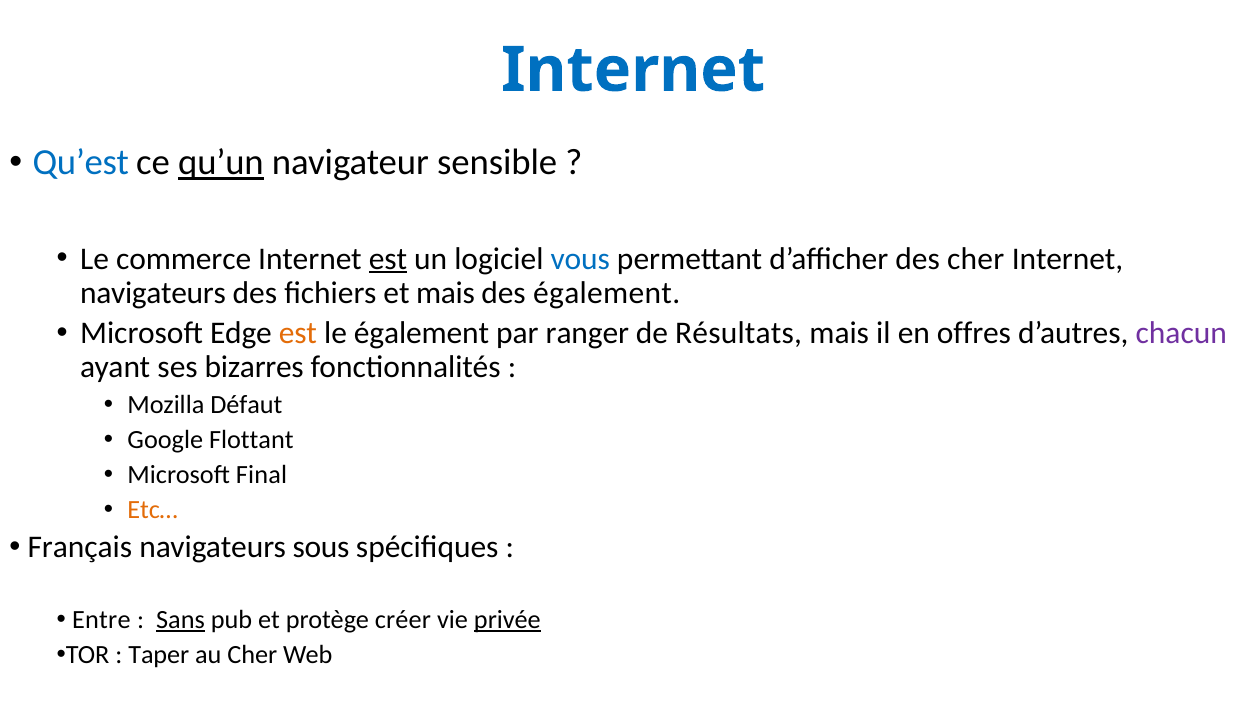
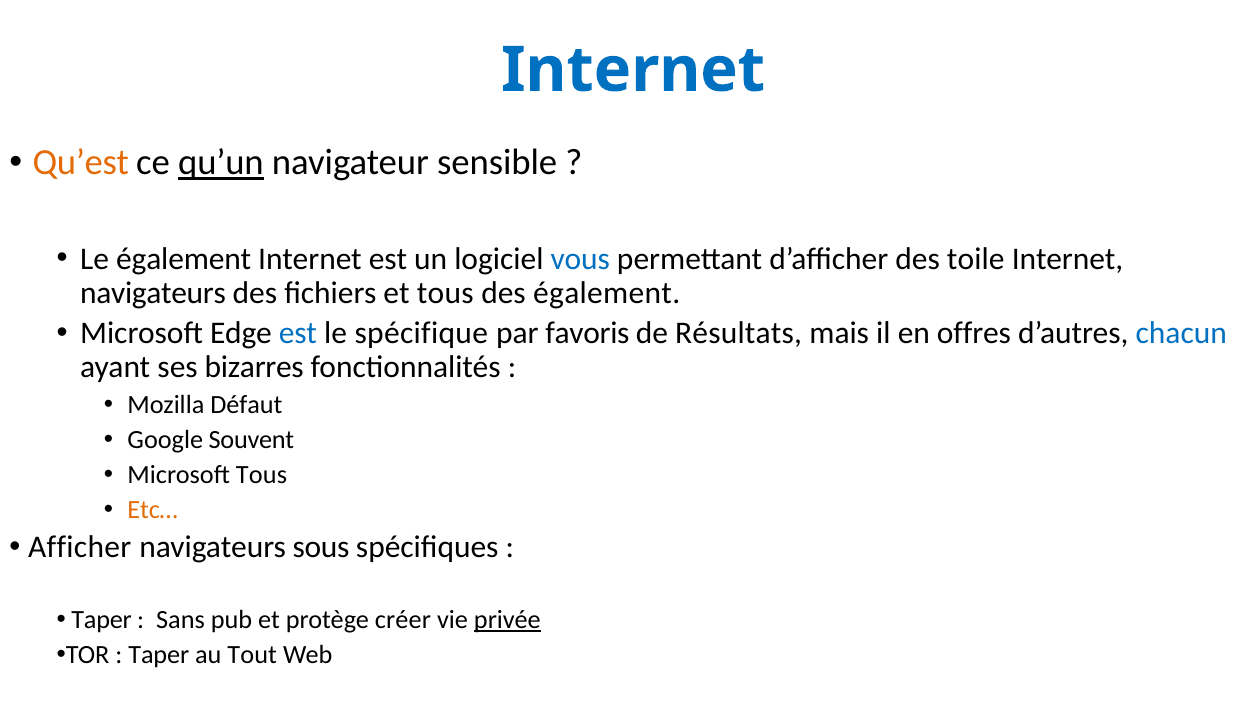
Qu’est colour: blue -> orange
Le commerce: commerce -> également
est at (388, 259) underline: present -> none
des cher: cher -> toile
et mais: mais -> tous
est at (298, 333) colour: orange -> blue
le également: également -> spécifique
ranger: ranger -> favoris
chacun colour: purple -> blue
Flottant: Flottant -> Souvent
Microsoft Final: Final -> Tous
Français: Français -> Afficher
Entre at (101, 620): Entre -> Taper
Sans underline: present -> none
au Cher: Cher -> Tout
